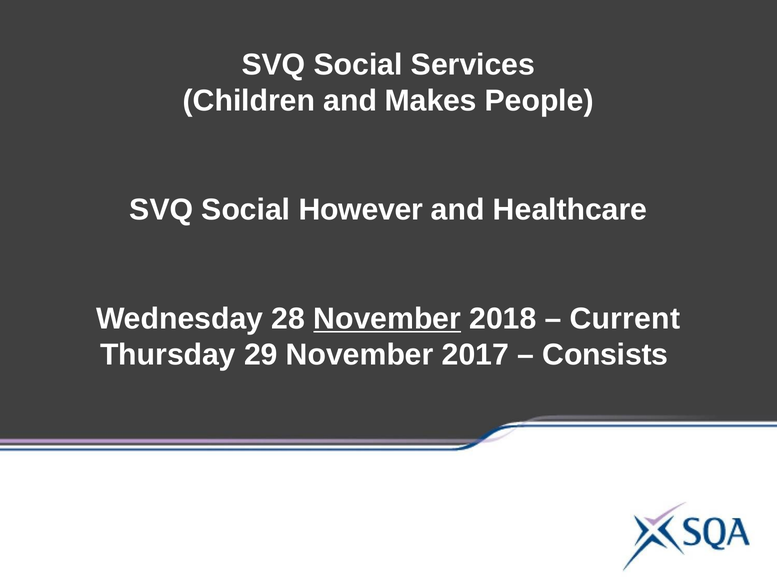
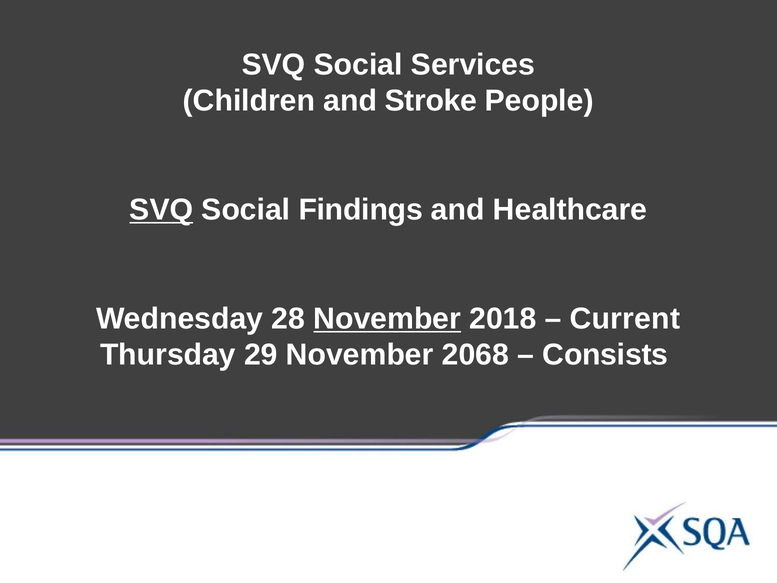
Makes: Makes -> Stroke
SVQ at (161, 210) underline: none -> present
However: However -> Findings
2017: 2017 -> 2068
